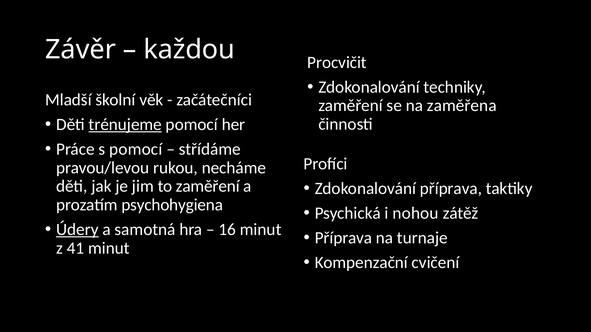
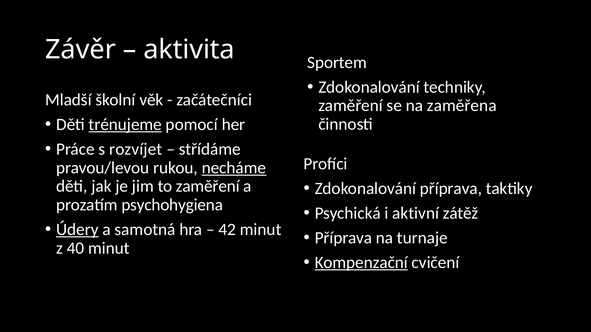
každou: každou -> aktivita
Procvičit: Procvičit -> Sportem
s pomocí: pomocí -> rozvíjet
necháme underline: none -> present
nohou: nohou -> aktivní
16: 16 -> 42
41: 41 -> 40
Kompenzační underline: none -> present
